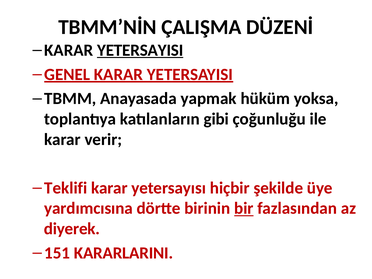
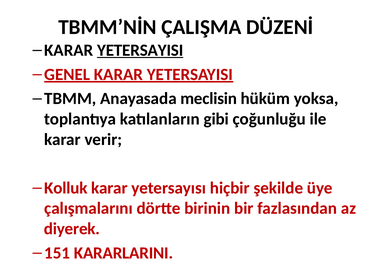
yapmak: yapmak -> meclisin
Teklifi: Teklifi -> Kolluk
yardımcısına: yardımcısına -> çalışmalarını
bir underline: present -> none
